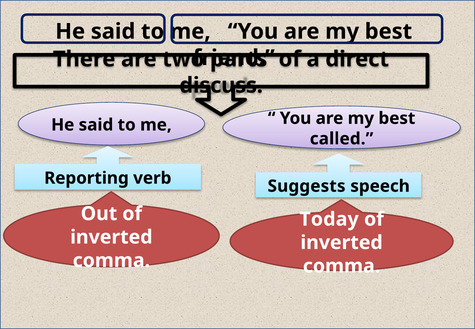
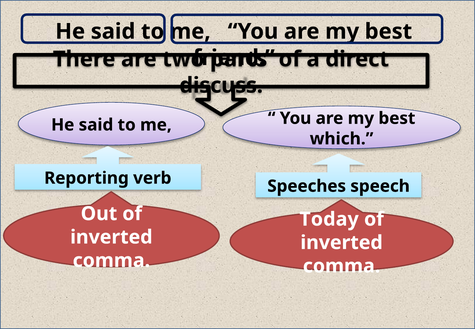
called: called -> which
Suggests: Suggests -> Speeches
